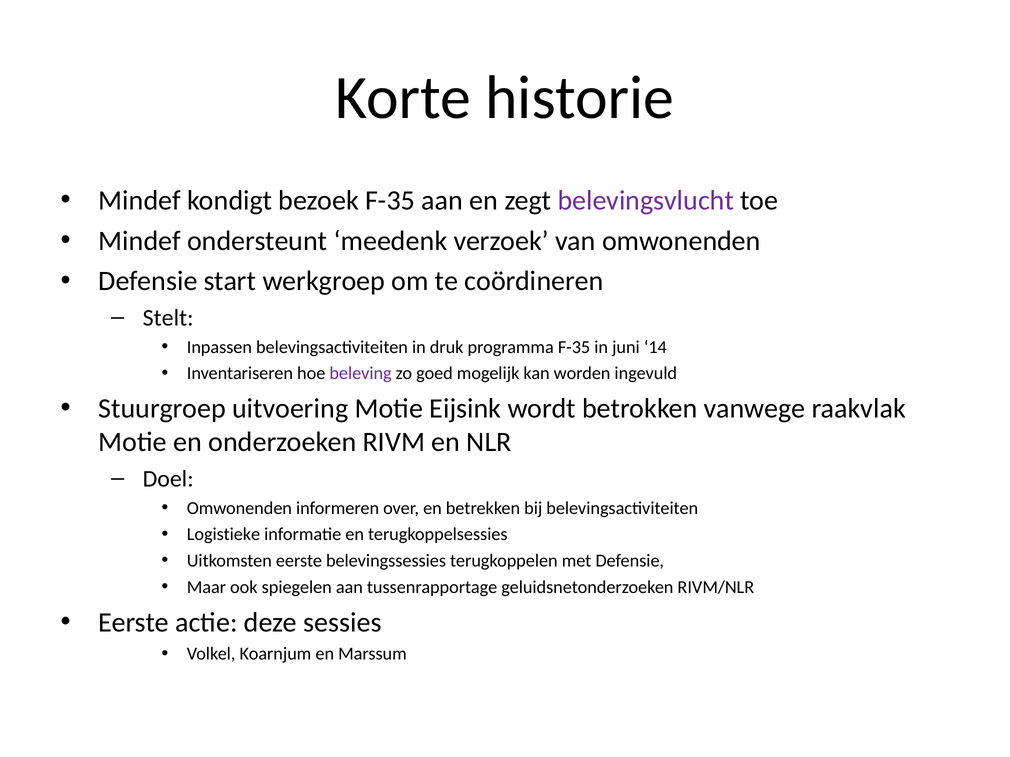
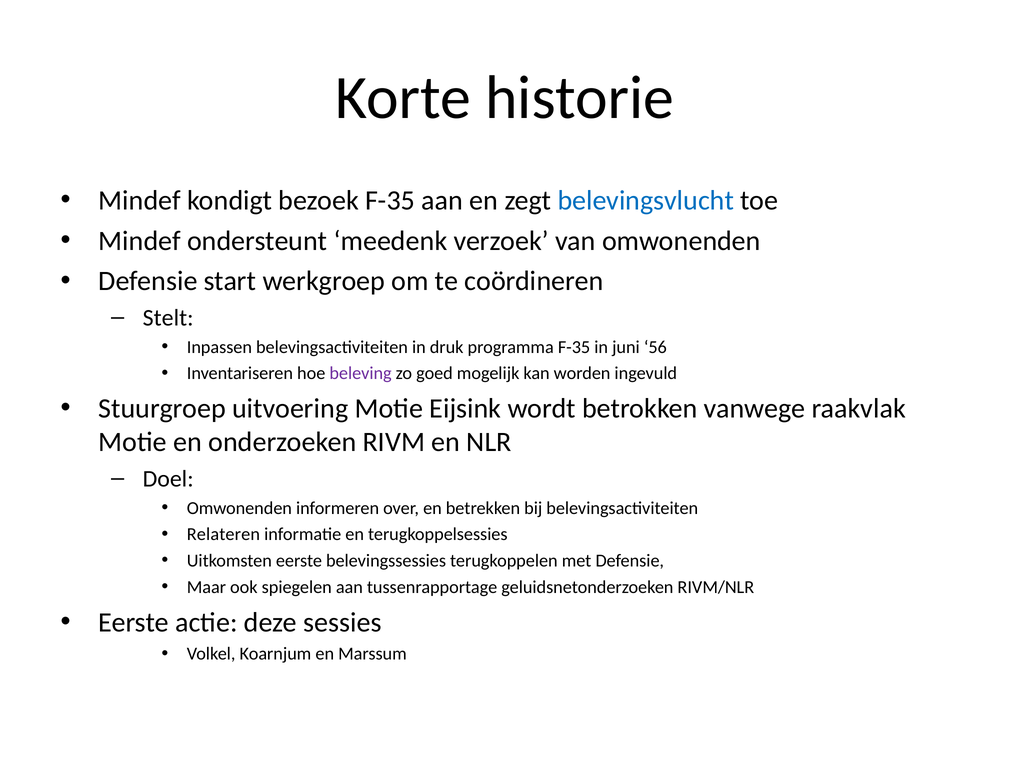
belevingsvlucht colour: purple -> blue
14: 14 -> 56
Logistieke: Logistieke -> Relateren
